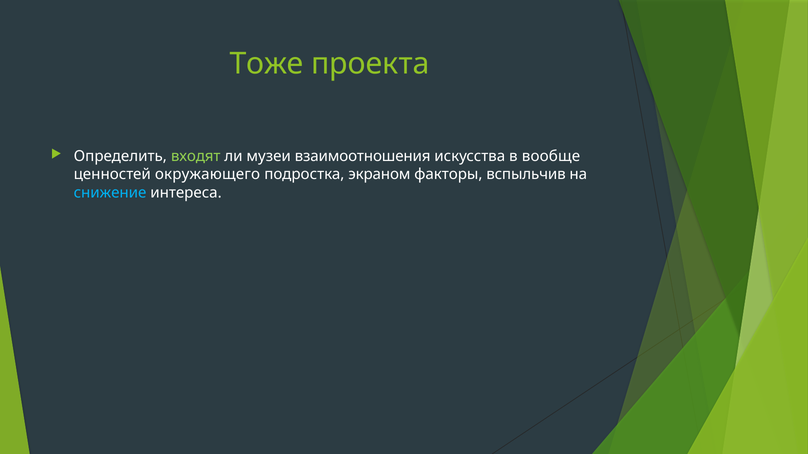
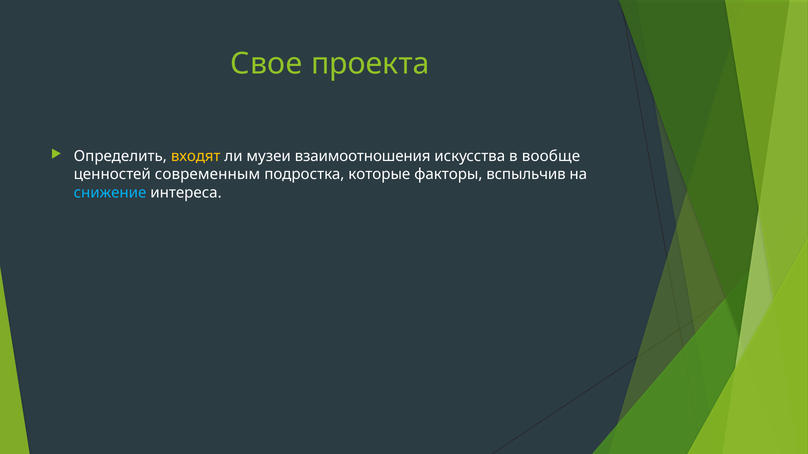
Тоже: Тоже -> Свое
входят colour: light green -> yellow
окружающего: окружающего -> современным
экраном: экраном -> которые
